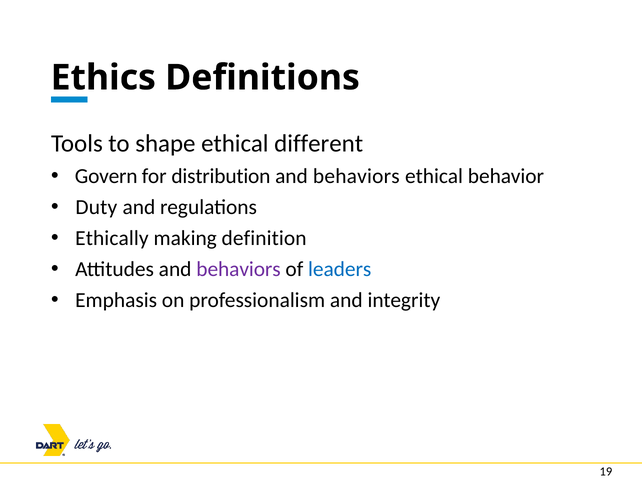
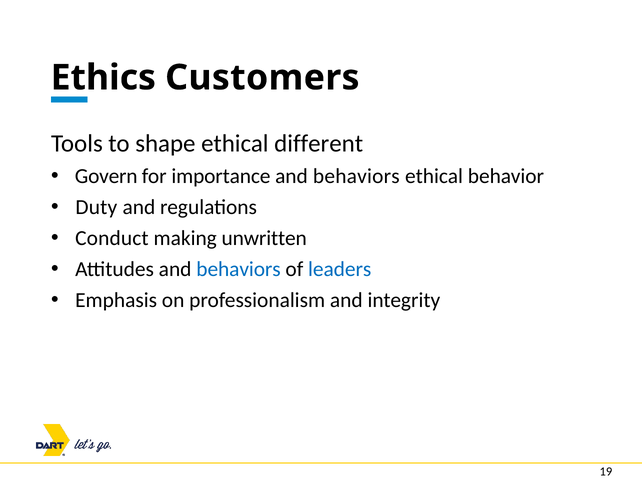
Definitions: Definitions -> Customers
distribution: distribution -> importance
Ethically: Ethically -> Conduct
definition: definition -> unwritten
behaviors at (239, 270) colour: purple -> blue
